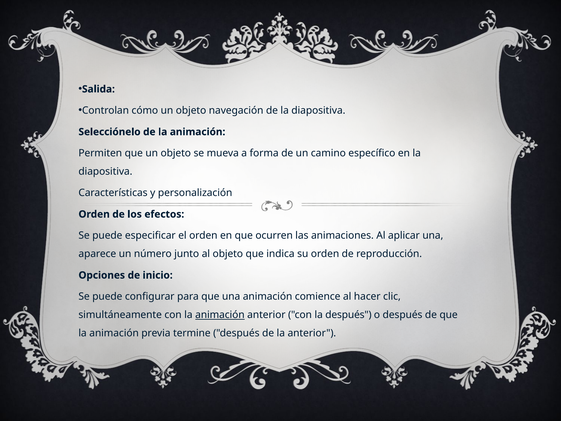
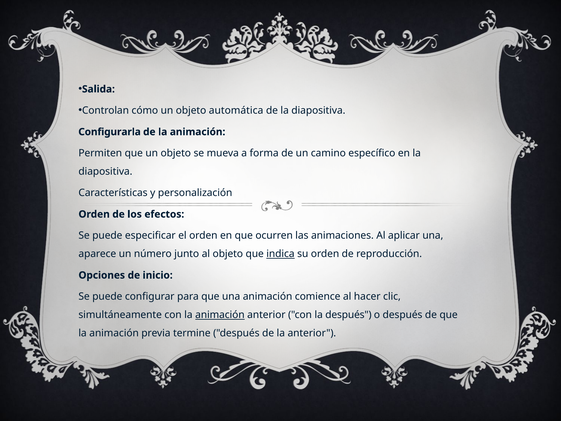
navegación: navegación -> automática
Selecciónelo: Selecciónelo -> Configurarla
indica underline: none -> present
